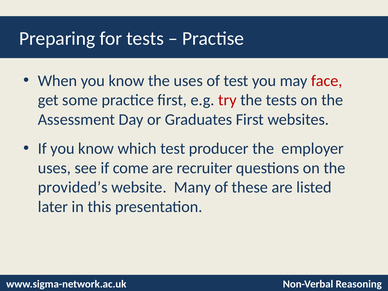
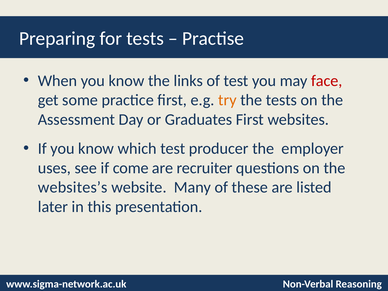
the uses: uses -> links
try colour: red -> orange
provided’s: provided’s -> websites’s
